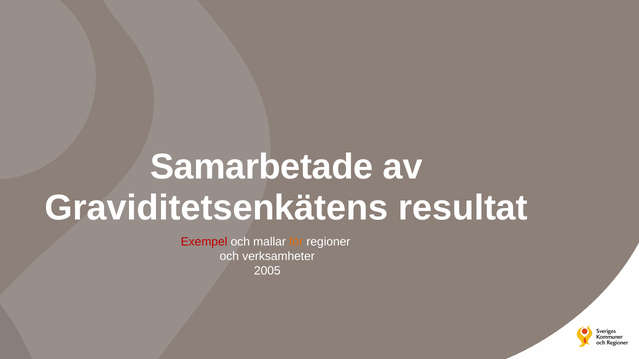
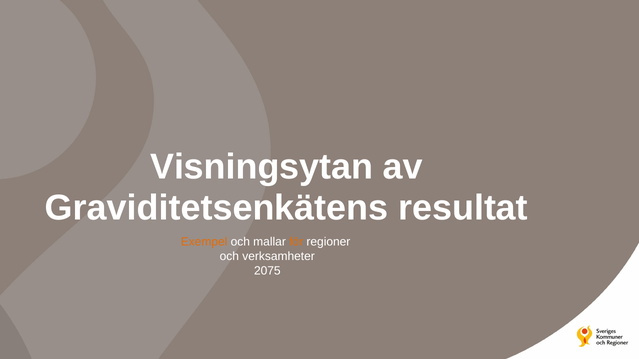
Samarbetade: Samarbetade -> Visningsytan
Exempel colour: red -> orange
2005: 2005 -> 2075
